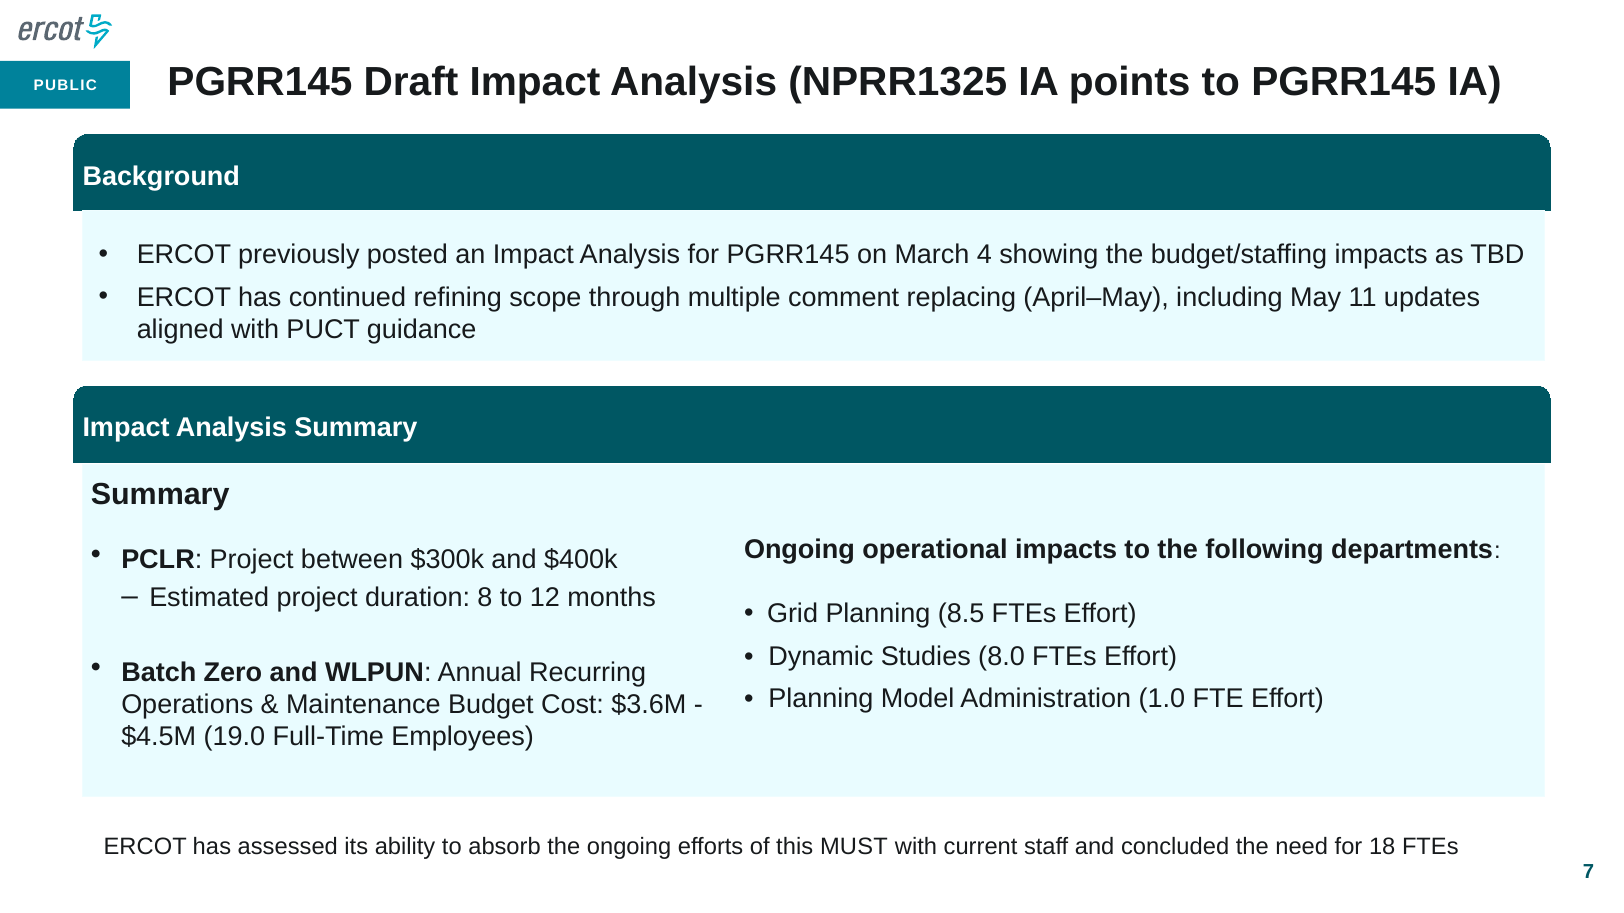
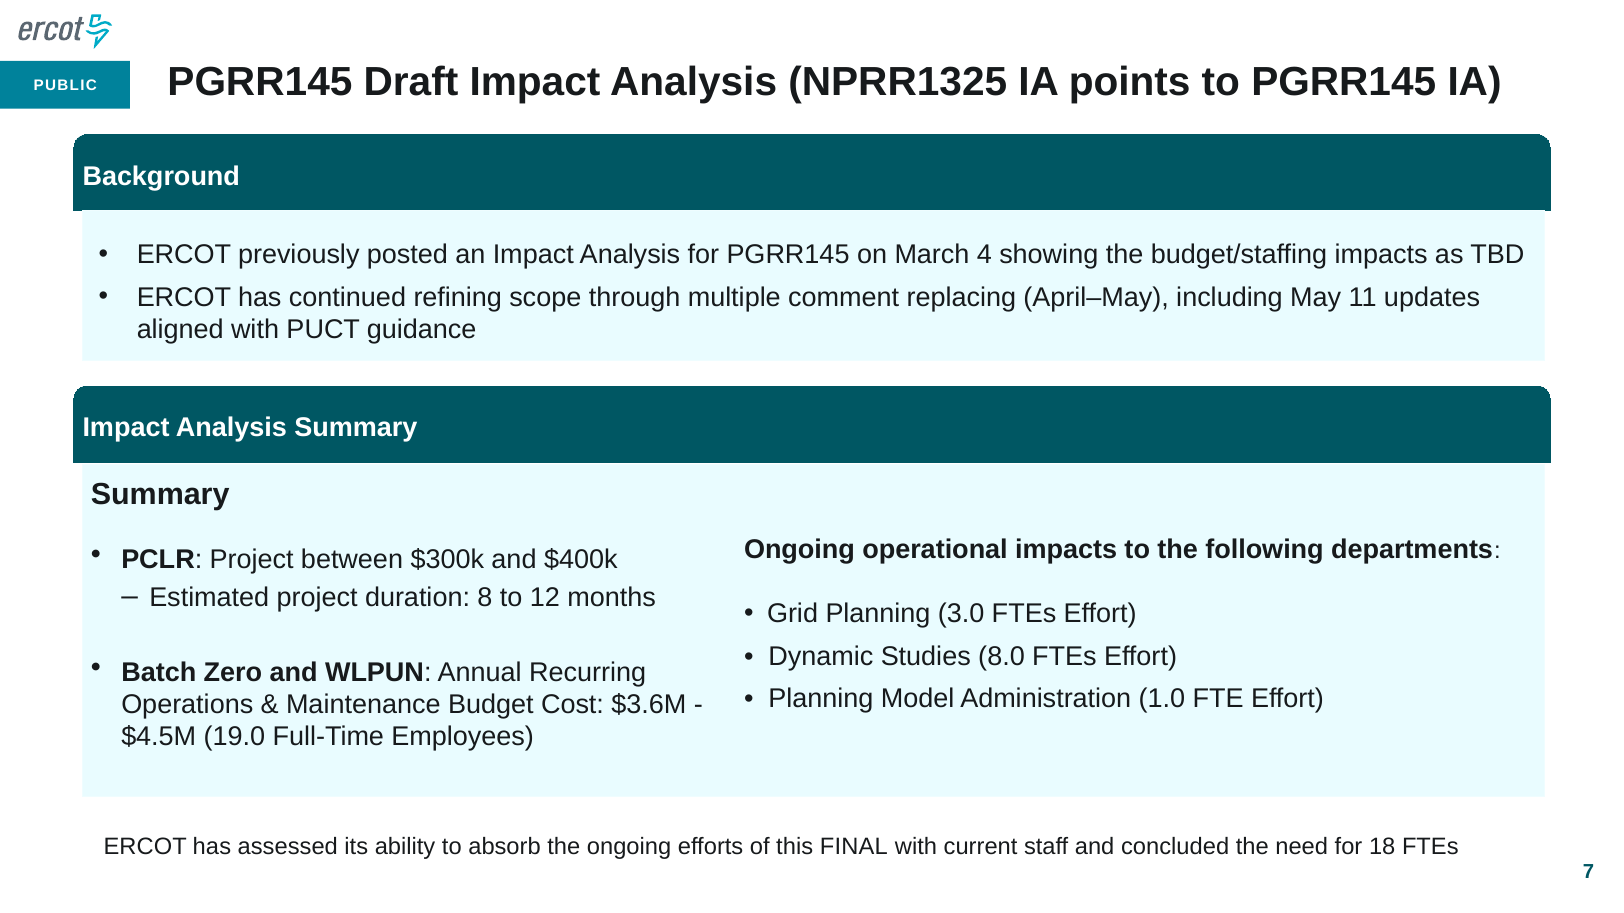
8.5: 8.5 -> 3.0
MUST: MUST -> FINAL
